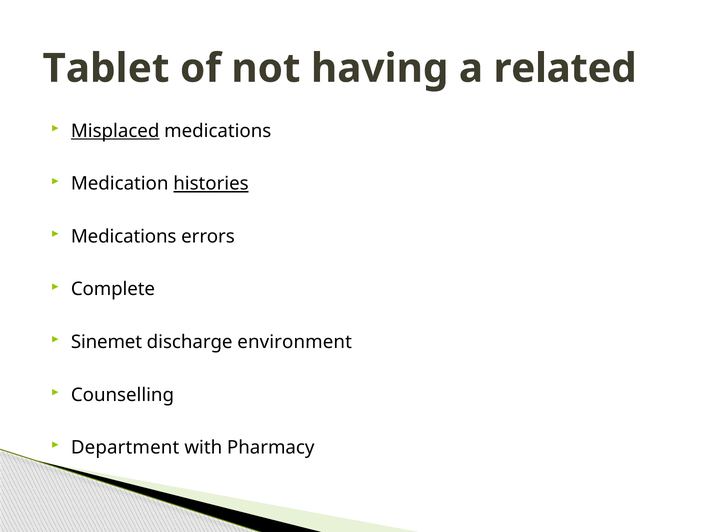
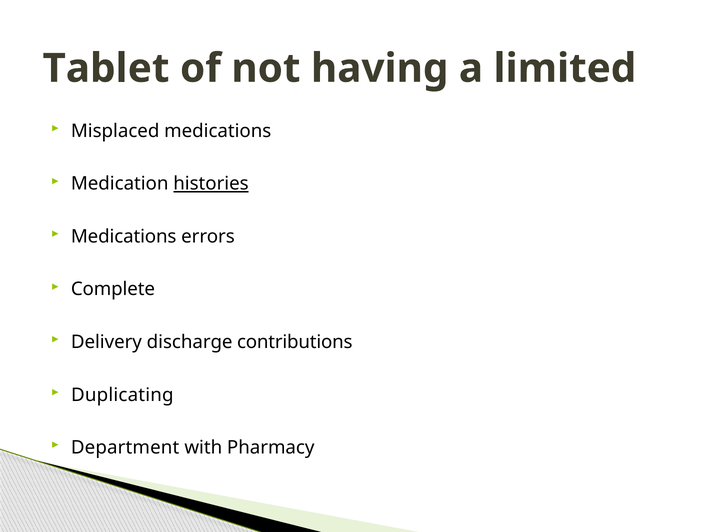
related: related -> limited
Misplaced underline: present -> none
Sinemet: Sinemet -> Delivery
environment: environment -> contributions
Counselling: Counselling -> Duplicating
